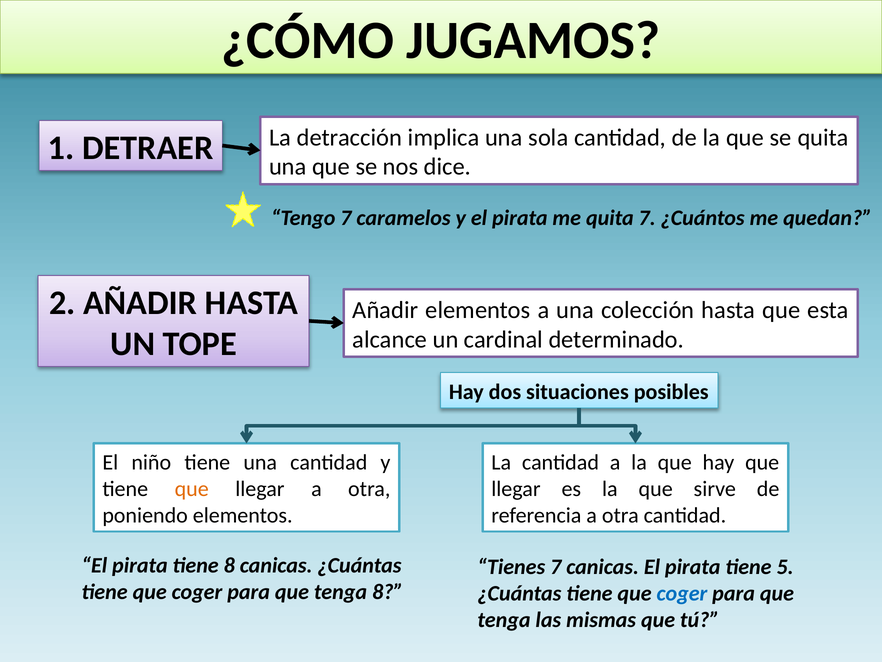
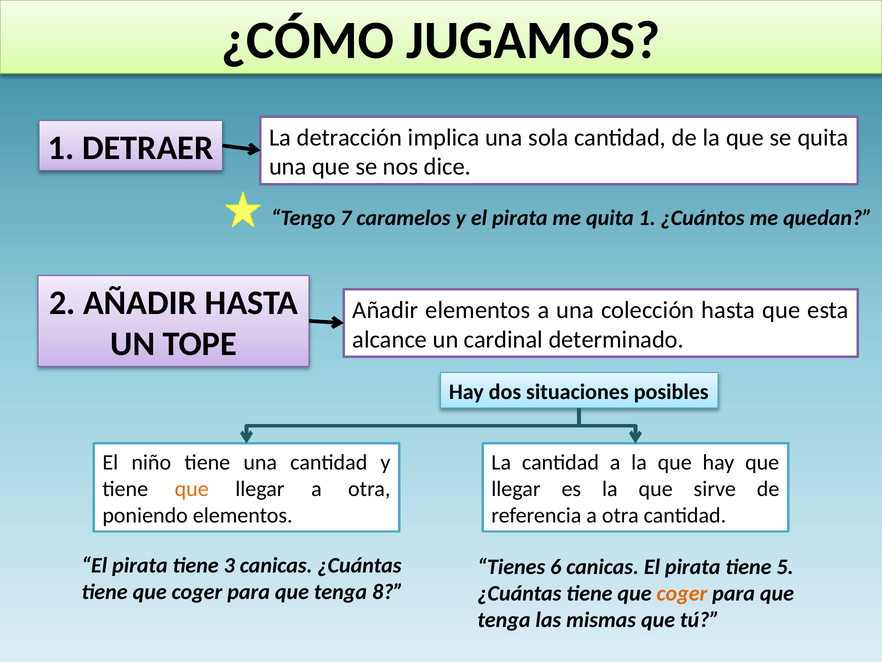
quita 7: 7 -> 1
tiene 8: 8 -> 3
Tienes 7: 7 -> 6
coger at (682, 593) colour: blue -> orange
